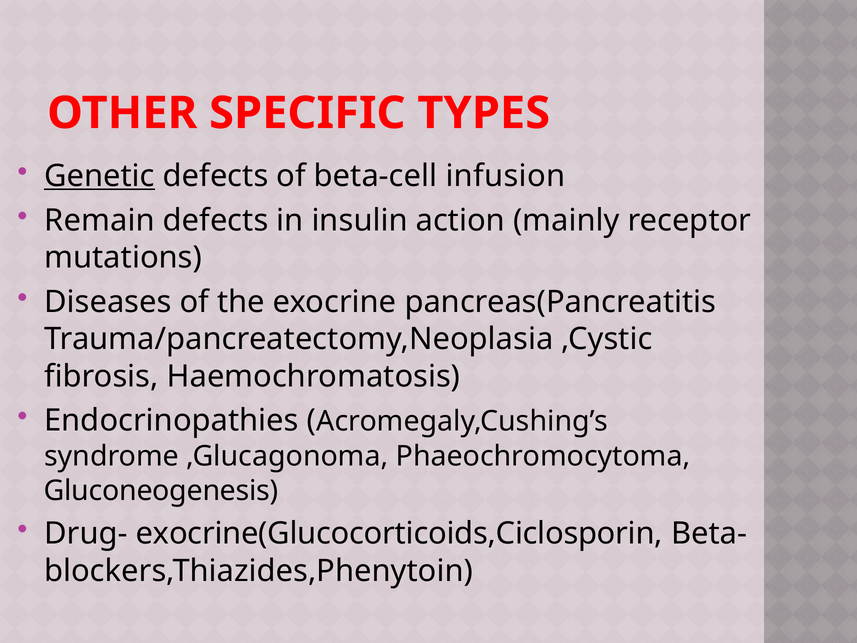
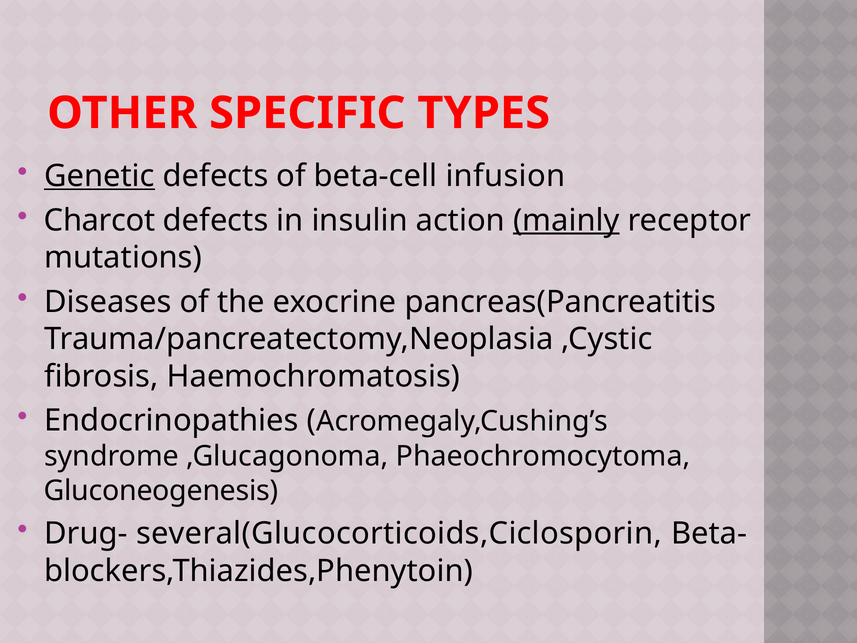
Remain: Remain -> Charcot
mainly underline: none -> present
exocrine(Glucocorticoids,Ciclosporin: exocrine(Glucocorticoids,Ciclosporin -> several(Glucocorticoids,Ciclosporin
